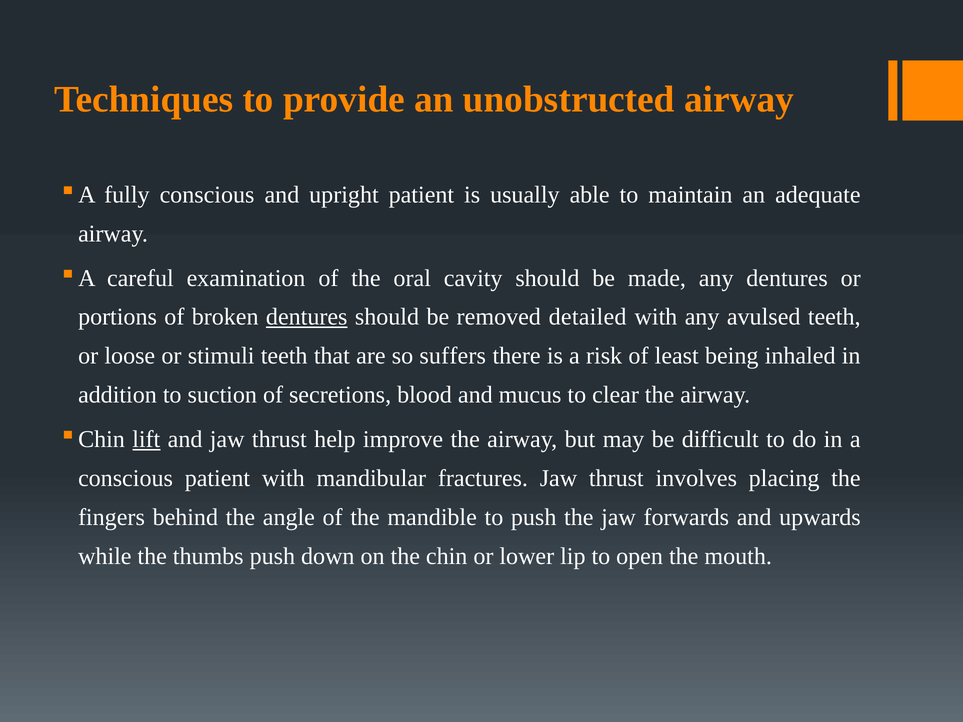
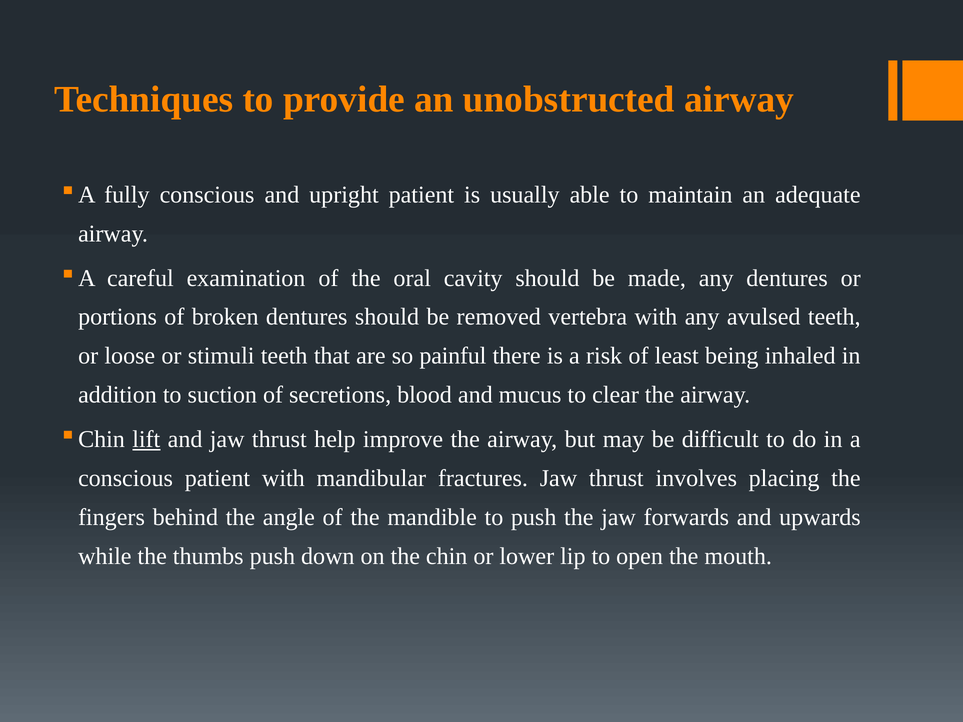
dentures at (307, 317) underline: present -> none
detailed: detailed -> vertebra
suffers: suffers -> painful
